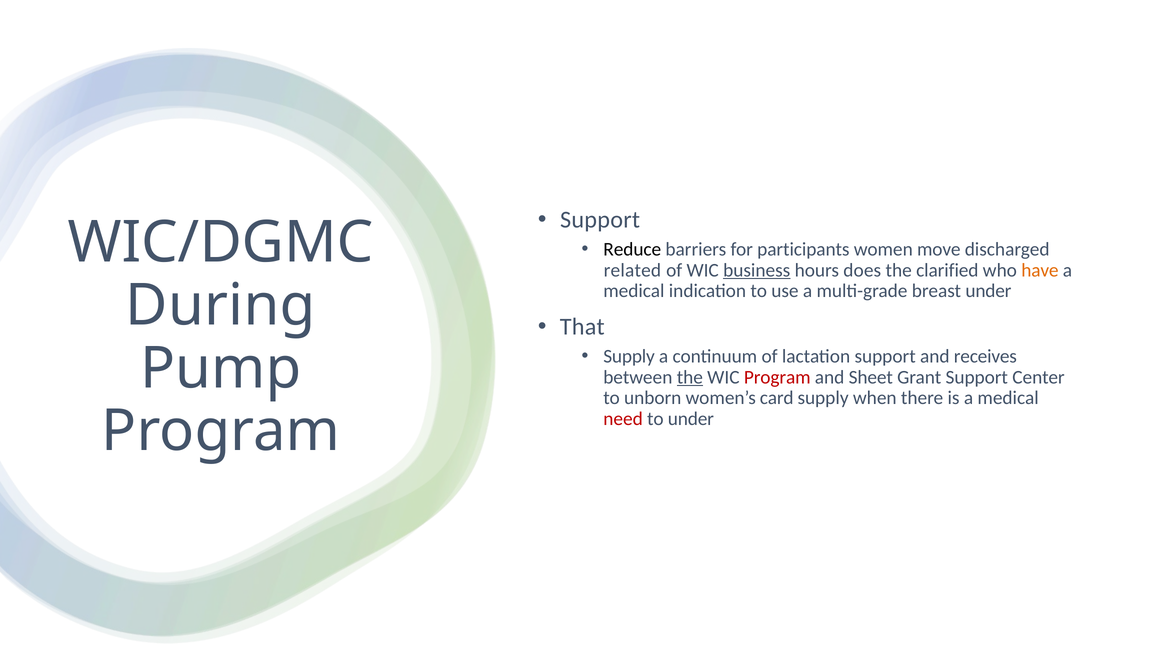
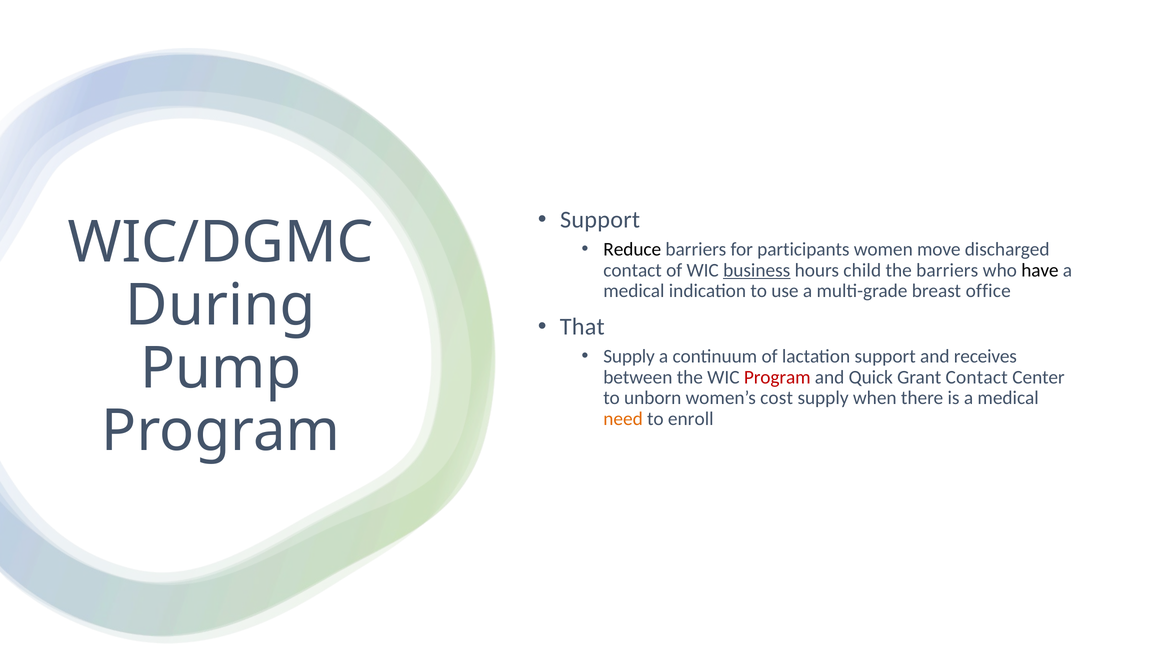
related at (632, 270): related -> contact
does: does -> child
the clarified: clarified -> barriers
have colour: orange -> black
breast under: under -> office
the at (690, 377) underline: present -> none
Sheet: Sheet -> Quick
Grant Support: Support -> Contact
card: card -> cost
need colour: red -> orange
to under: under -> enroll
